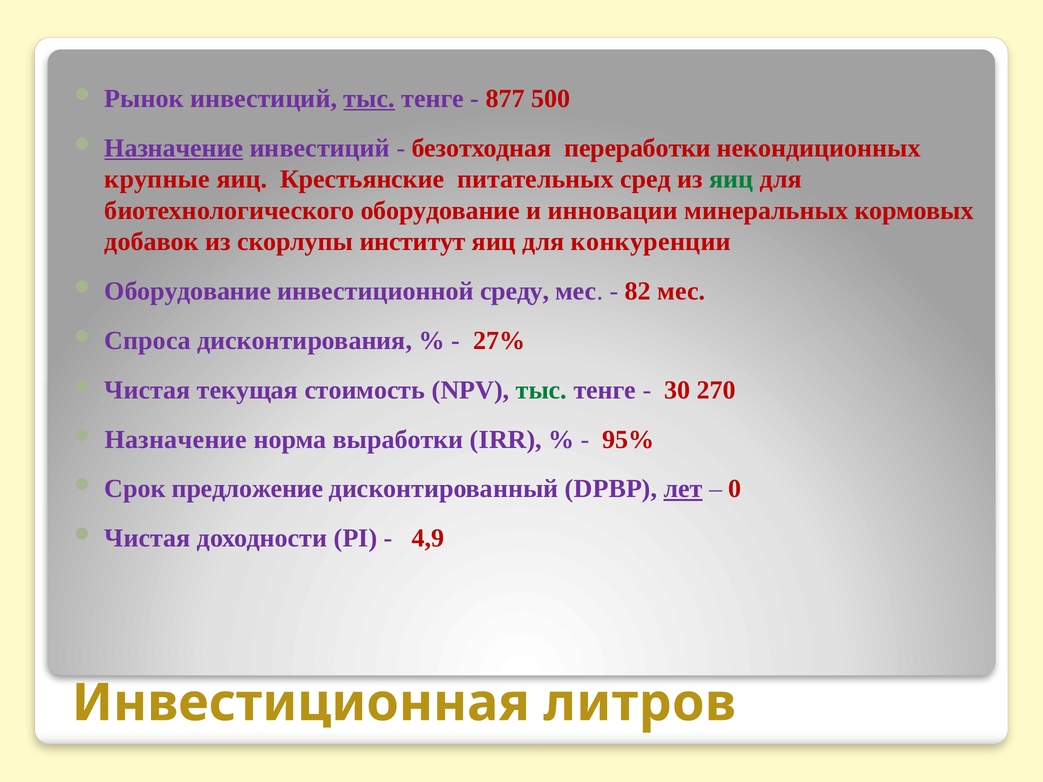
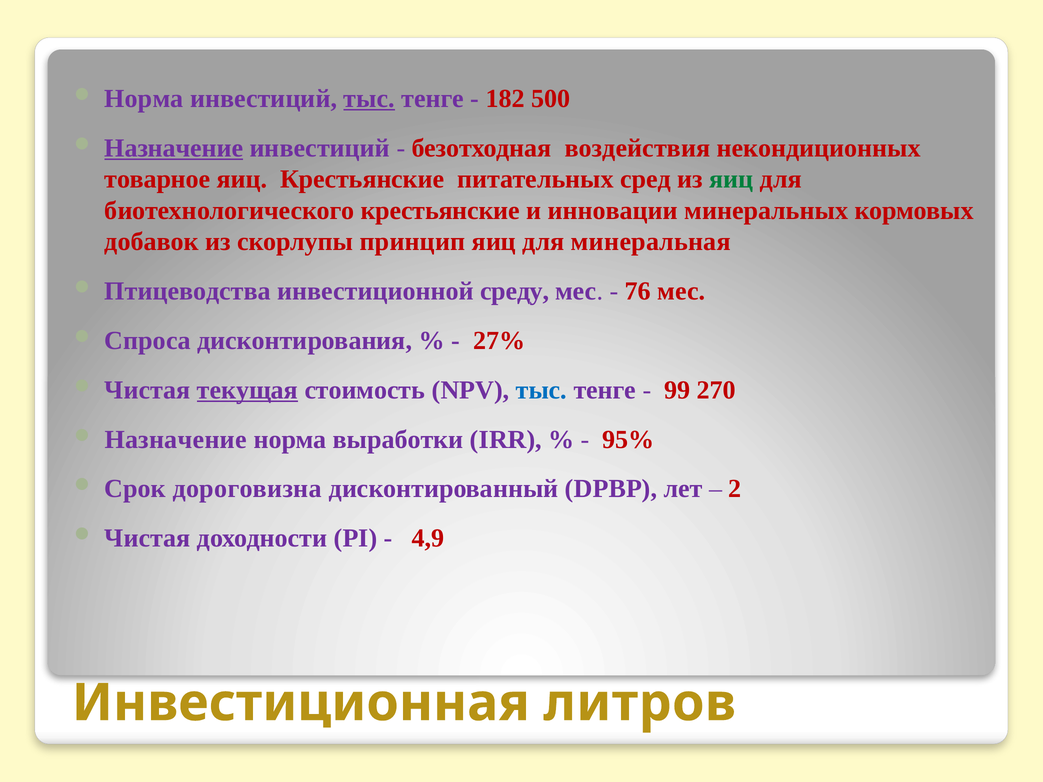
Рынок at (144, 99): Рынок -> Норма
877: 877 -> 182
переработки: переработки -> воздействия
крупные: крупные -> товарное
биотехнологического оборудование: оборудование -> крестьянские
институт: институт -> принцип
конкуренции: конкуренции -> минеральная
Оборудование at (188, 291): Оборудование -> Птицеводства
82: 82 -> 76
текущая underline: none -> present
тыс at (541, 390) colour: green -> blue
30: 30 -> 99
предложение: предложение -> дороговизна
лет underline: present -> none
0: 0 -> 2
